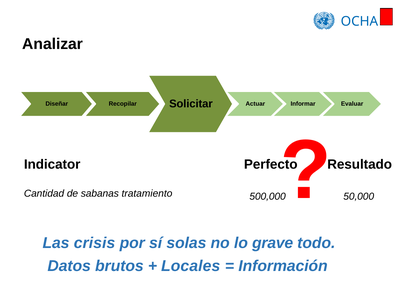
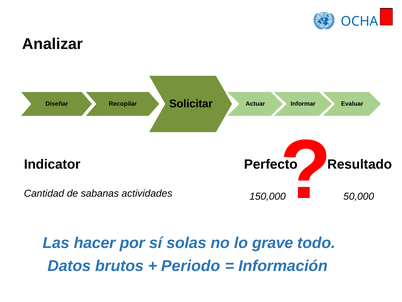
tratamiento: tratamiento -> actividades
500,000: 500,000 -> 150,000
crisis: crisis -> hacer
Locales: Locales -> Periodo
